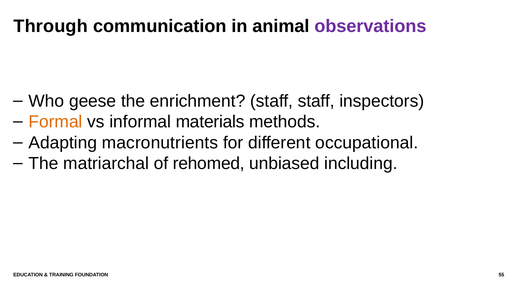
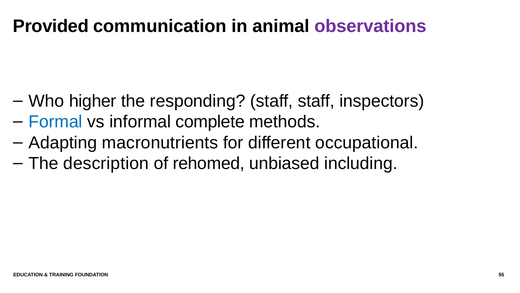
Through: Through -> Provided
geese: geese -> higher
enrichment: enrichment -> responding
Formal colour: orange -> blue
materials: materials -> complete
matriarchal: matriarchal -> description
